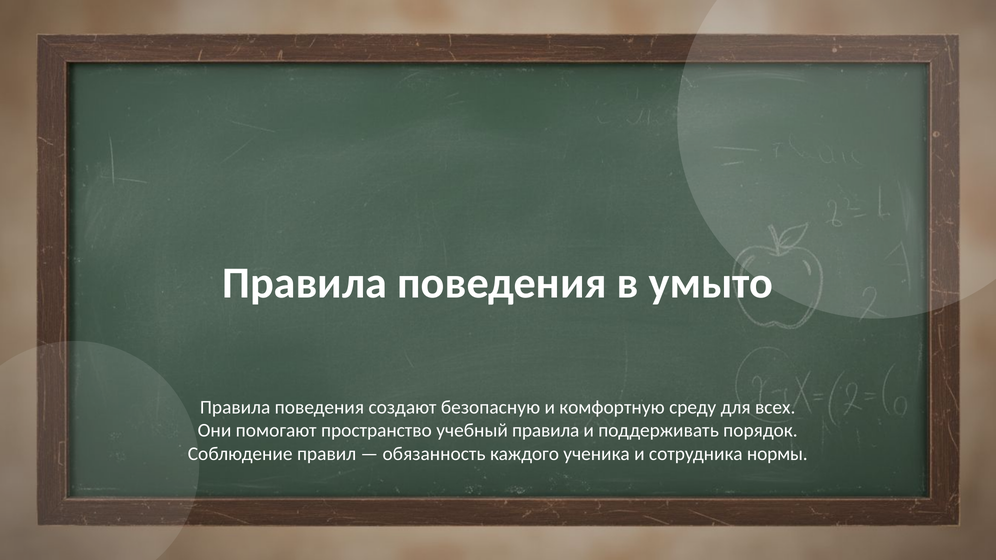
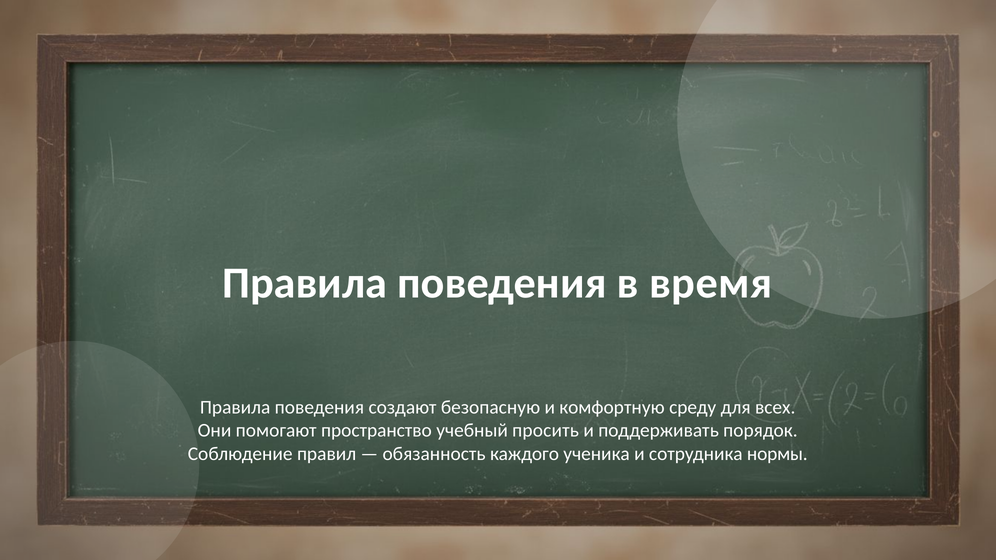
умыто: умыто -> время
учебный правила: правила -> просить
